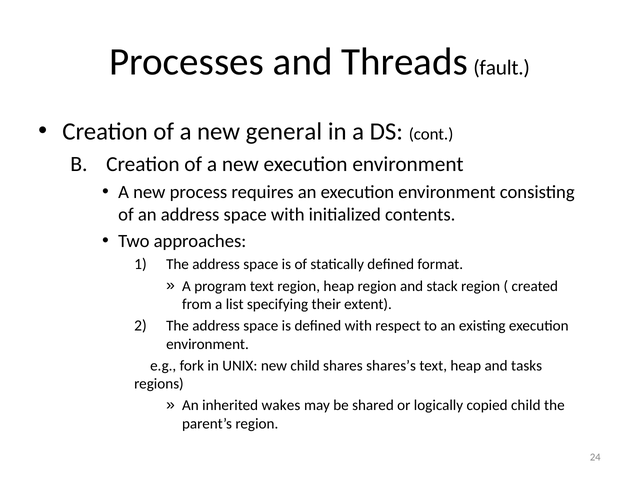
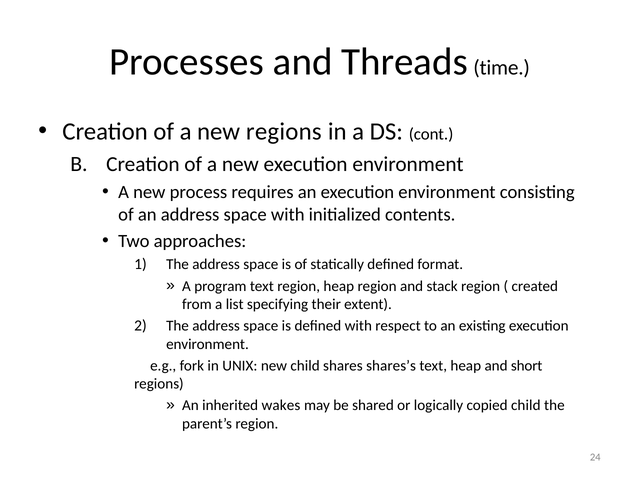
fault: fault -> time
new general: general -> regions
tasks: tasks -> short
